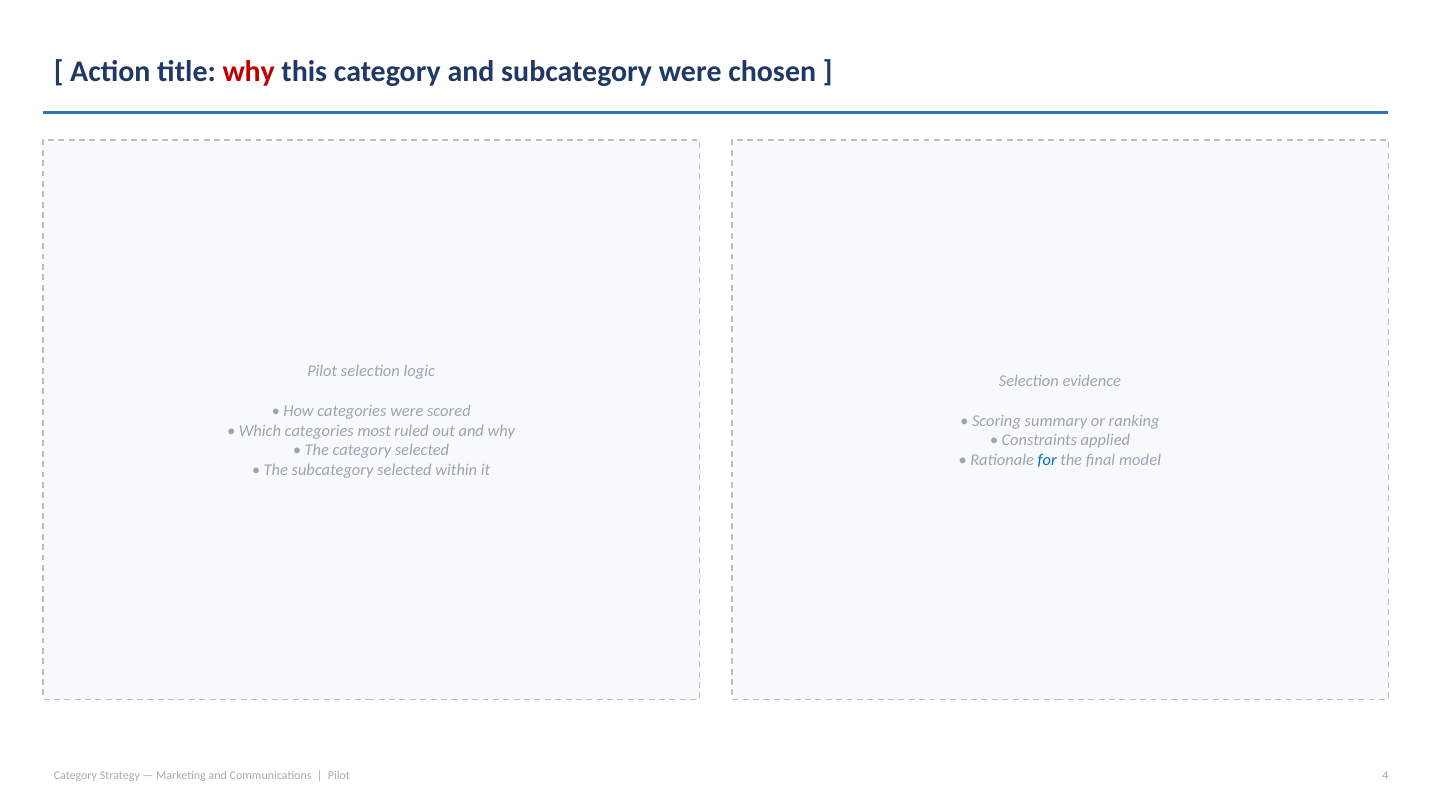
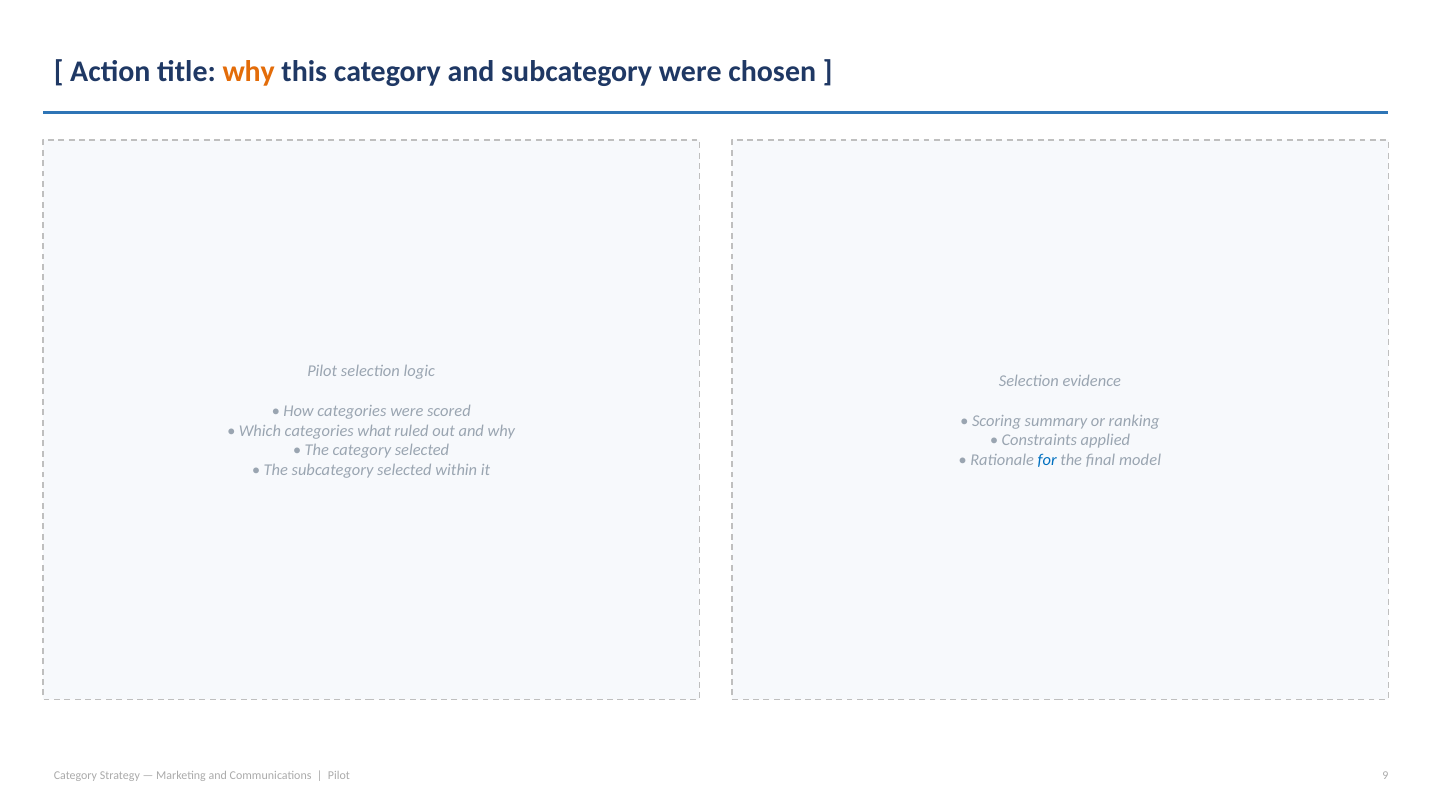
why at (249, 72) colour: red -> orange
most: most -> what
4: 4 -> 9
